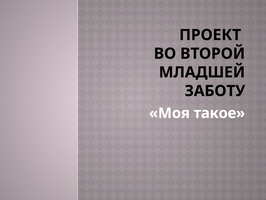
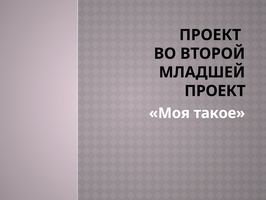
ЗАБОТУ at (215, 91): ЗАБОТУ -> ПРОЕКТ
